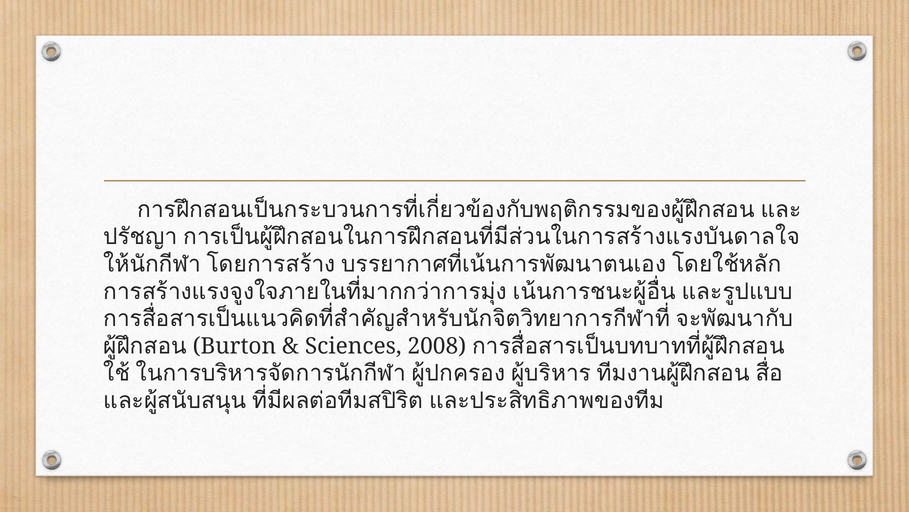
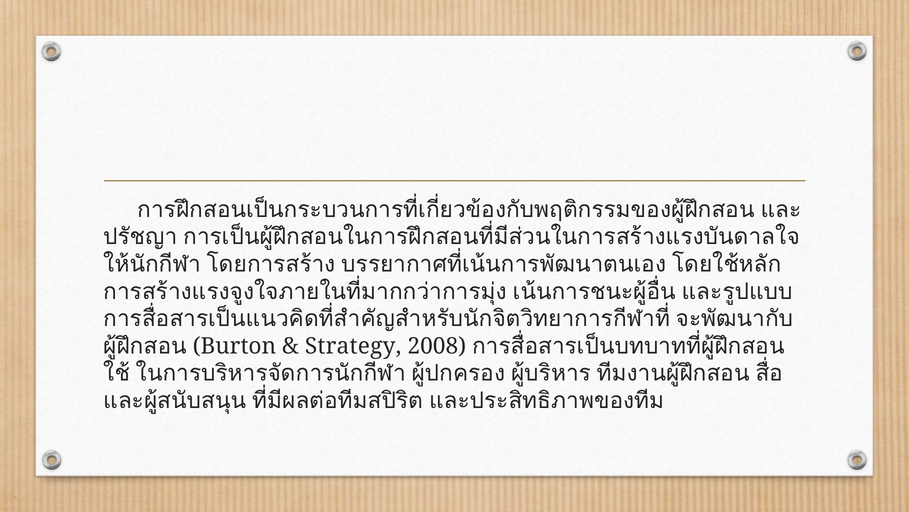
Sciences: Sciences -> Strategy
